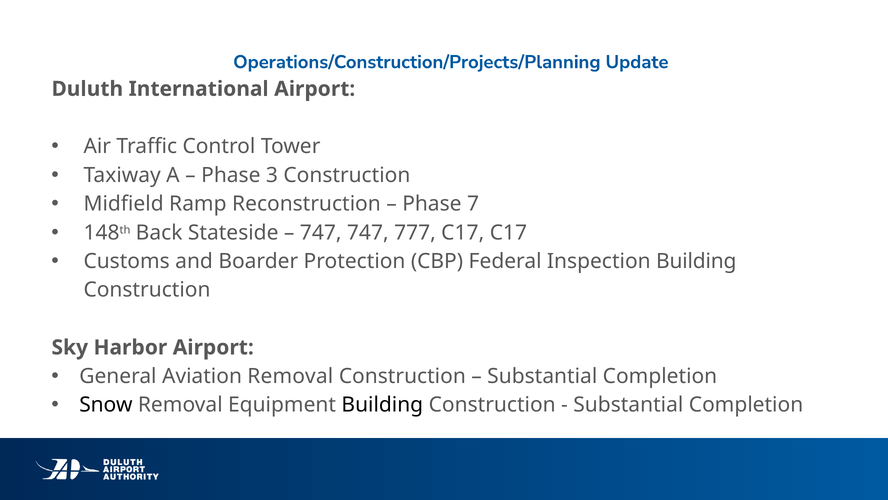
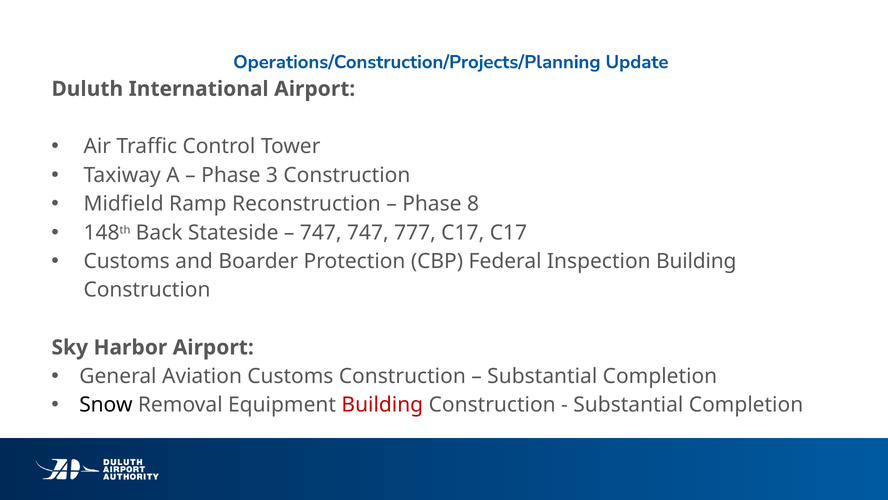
7: 7 -> 8
Aviation Removal: Removal -> Customs
Building at (382, 405) colour: black -> red
